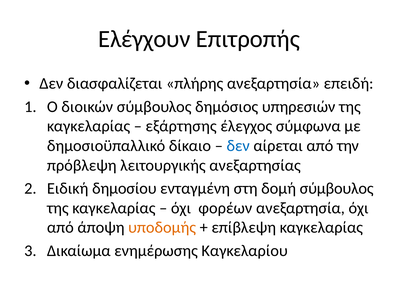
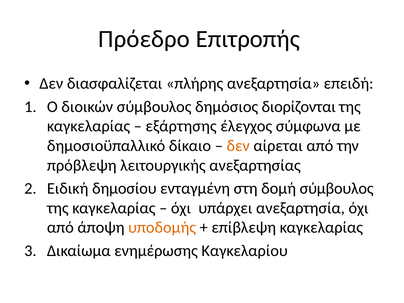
Ελέγχουν: Ελέγχουν -> Πρόεδρο
υπηρεσιών: υπηρεσιών -> διορίζονται
δεν at (238, 146) colour: blue -> orange
φορέων: φορέων -> υπάρχει
